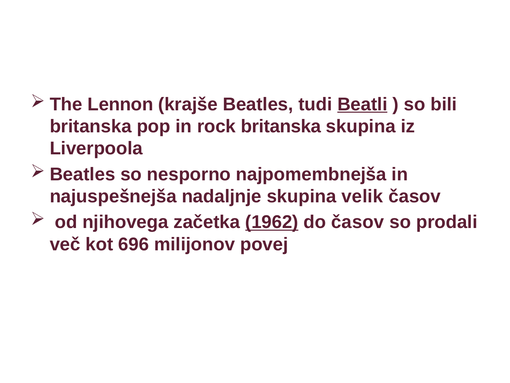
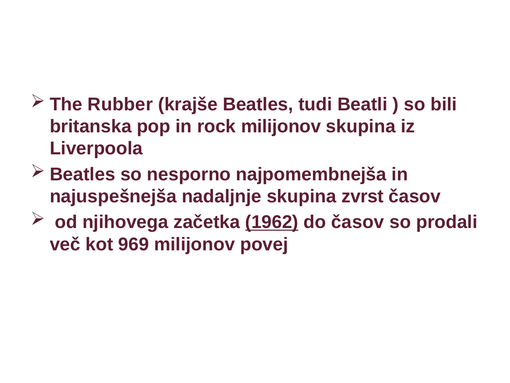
Lennon: Lennon -> Rubber
Beatli underline: present -> none
rock britanska: britanska -> milijonov
velik: velik -> zvrst
696: 696 -> 969
